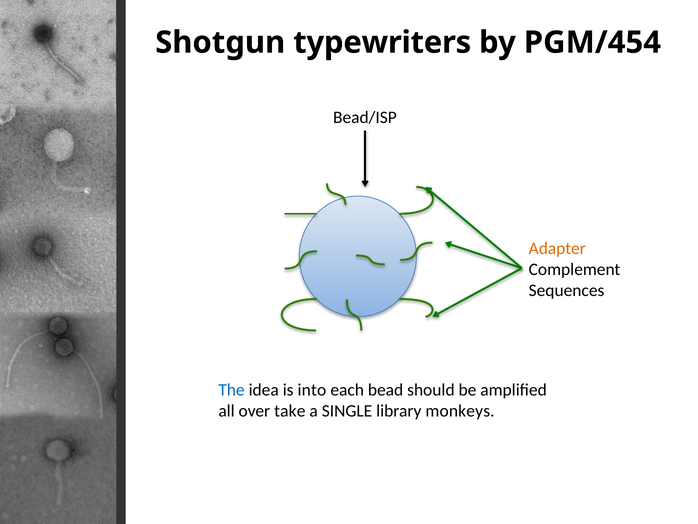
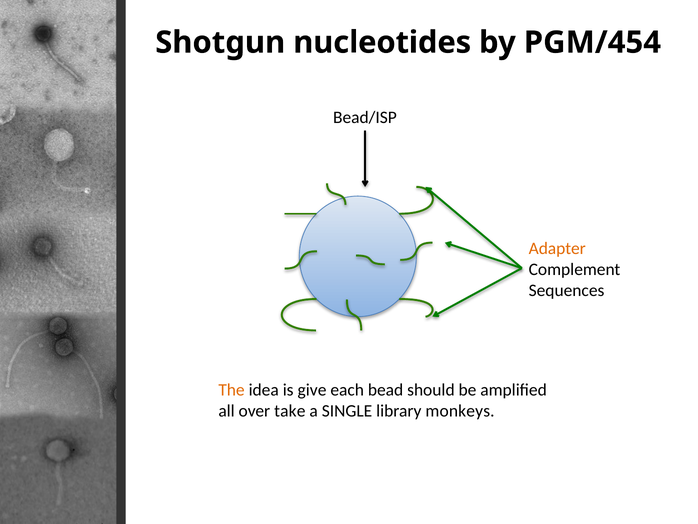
typewriters: typewriters -> nucleotides
The colour: blue -> orange
into: into -> give
